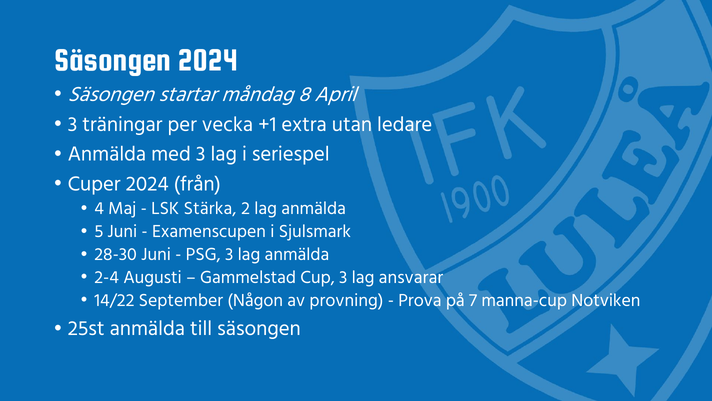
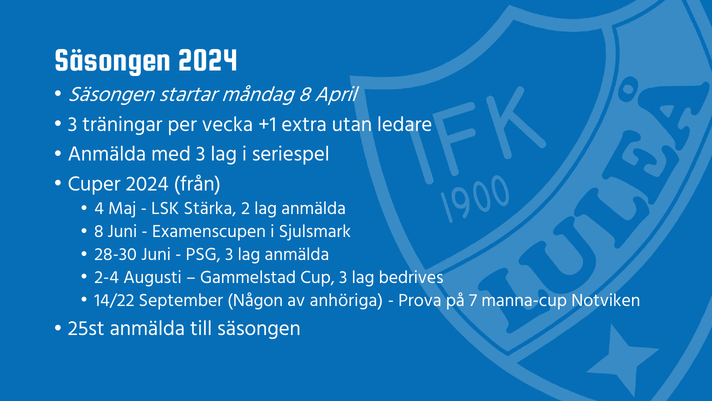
5 at (99, 231): 5 -> 8
ansvarar: ansvarar -> bedrives
provning: provning -> anhöriga
